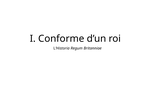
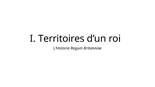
Conforme: Conforme -> Territoires
